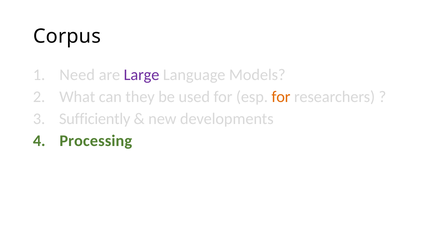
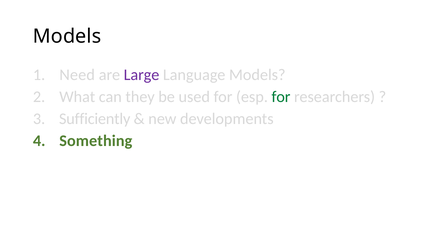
Corpus at (67, 36): Corpus -> Models
for at (281, 97) colour: orange -> green
Processing: Processing -> Something
